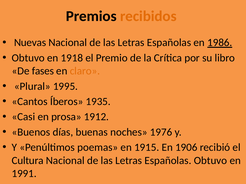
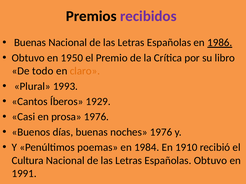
recibidos colour: orange -> purple
Nuevas at (30, 43): Nuevas -> Buenas
1918: 1918 -> 1950
fases: fases -> todo
1995: 1995 -> 1993
1935: 1935 -> 1929
prosa 1912: 1912 -> 1976
1915: 1915 -> 1984
1906: 1906 -> 1910
